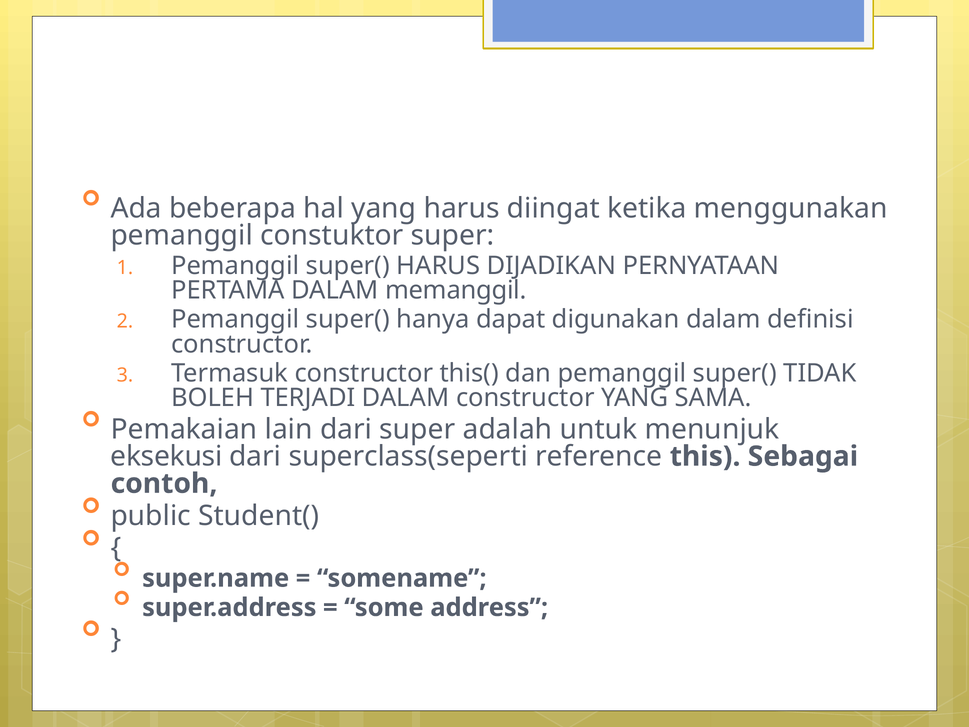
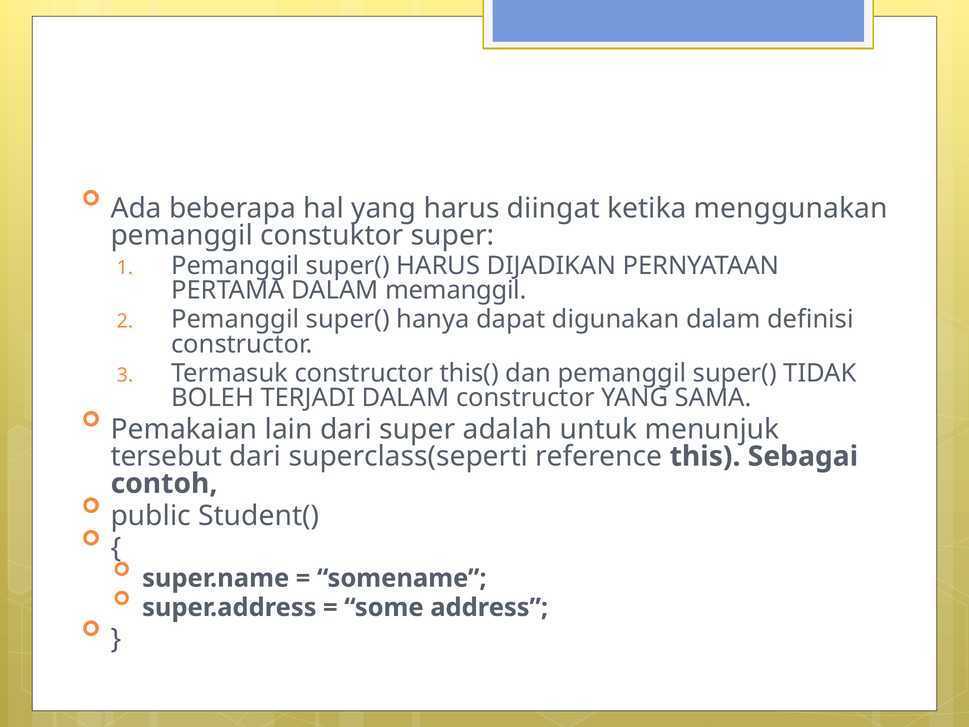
eksekusi: eksekusi -> tersebut
